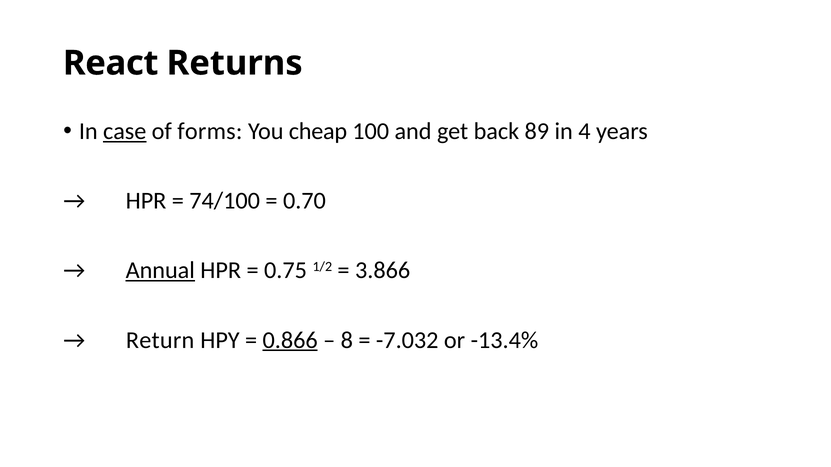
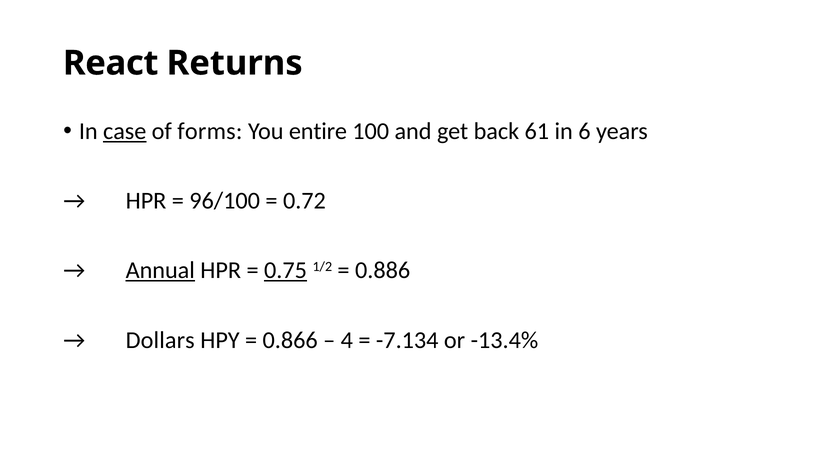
cheap: cheap -> entire
89: 89 -> 61
4: 4 -> 6
74/100: 74/100 -> 96/100
0.70: 0.70 -> 0.72
0.75 underline: none -> present
3.866: 3.866 -> 0.886
Return: Return -> Dollars
0.866 underline: present -> none
8: 8 -> 4
-7.032: -7.032 -> -7.134
